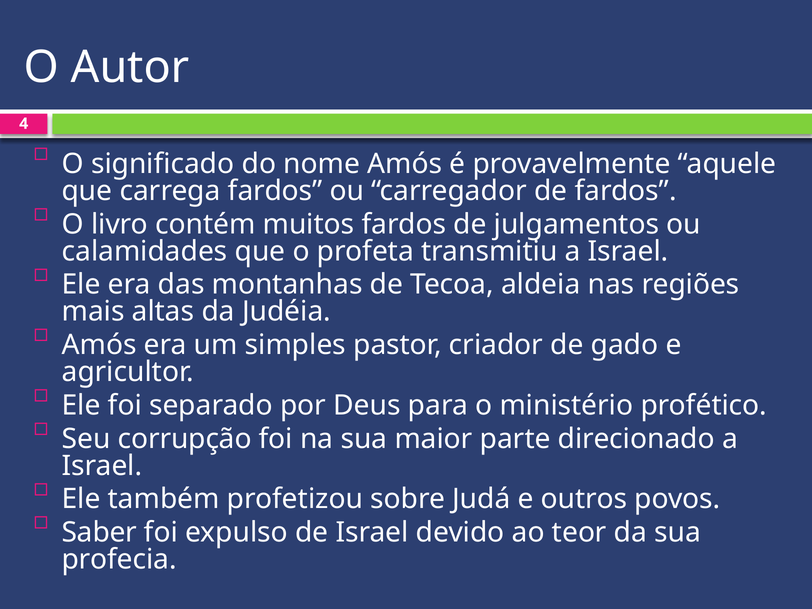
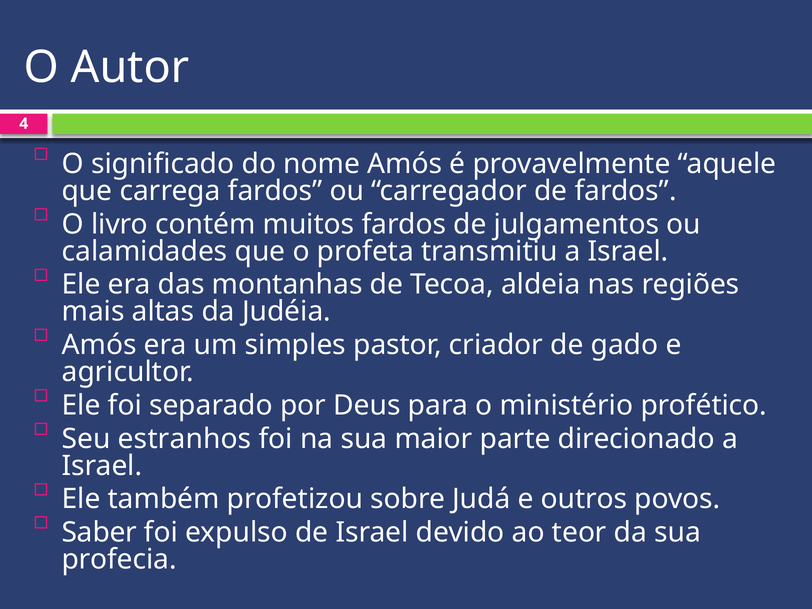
corrupção: corrupção -> estranhos
